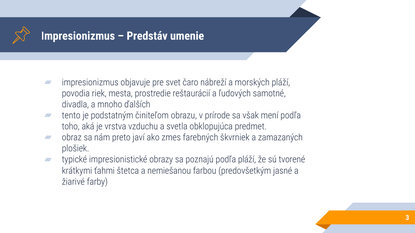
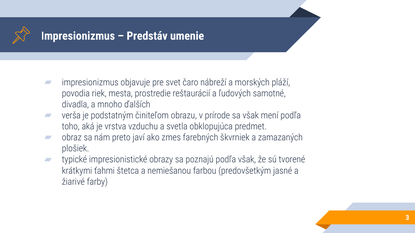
tento: tento -> verša
podľa pláží: pláží -> však
